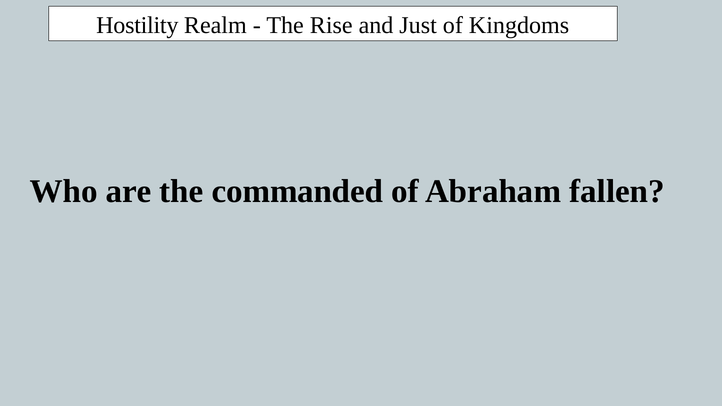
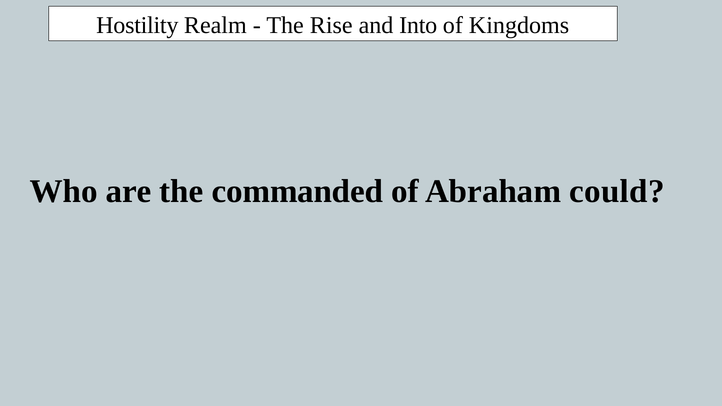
Just: Just -> Into
fallen: fallen -> could
